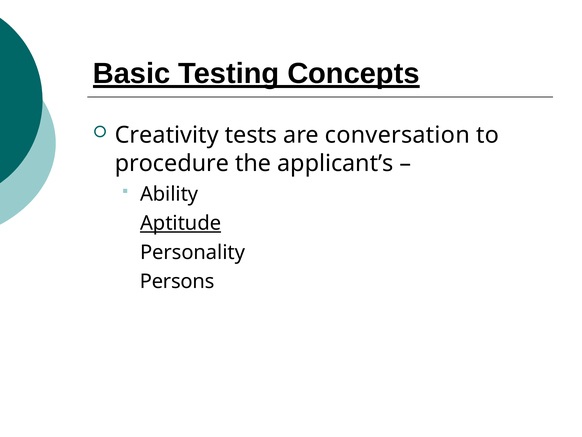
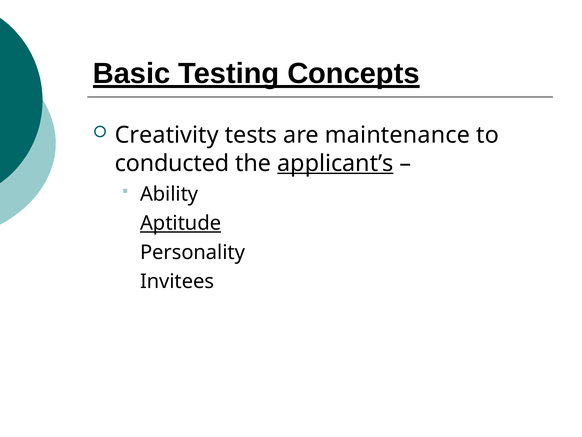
conversation: conversation -> maintenance
procedure: procedure -> conducted
applicant’s underline: none -> present
Persons: Persons -> Invitees
